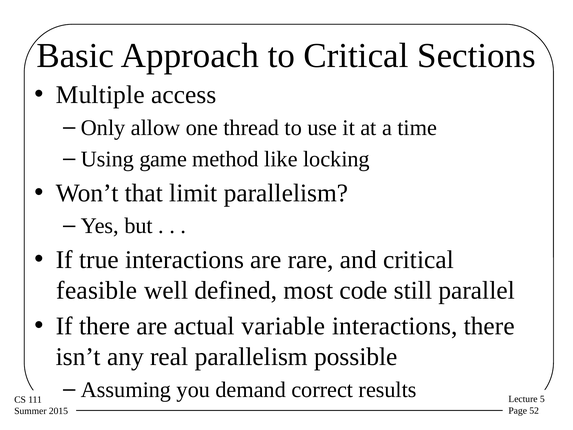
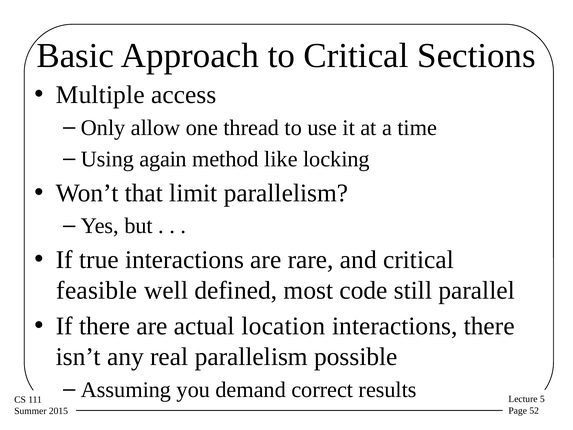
game: game -> again
variable: variable -> location
